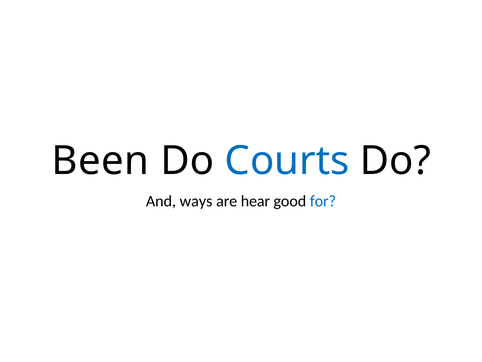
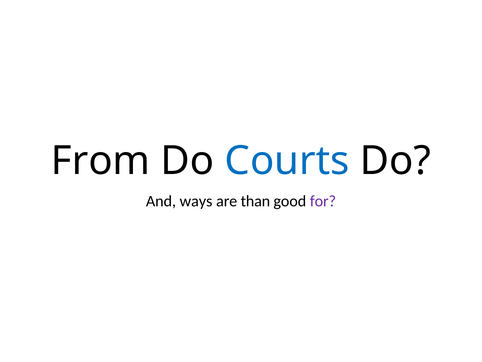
Been: Been -> From
hear: hear -> than
for colour: blue -> purple
